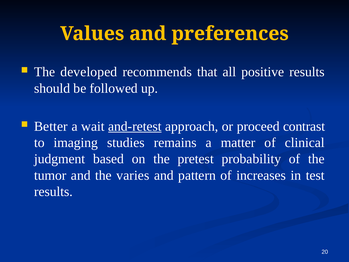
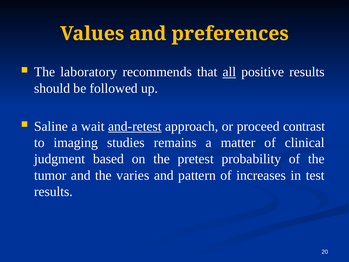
developed: developed -> laboratory
all underline: none -> present
Better: Better -> Saline
